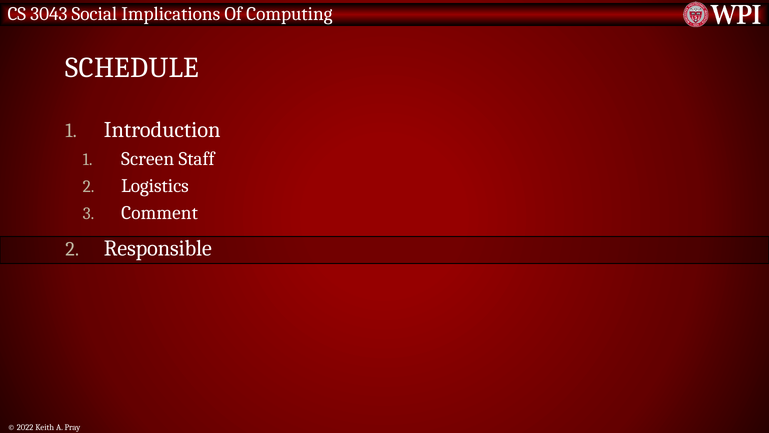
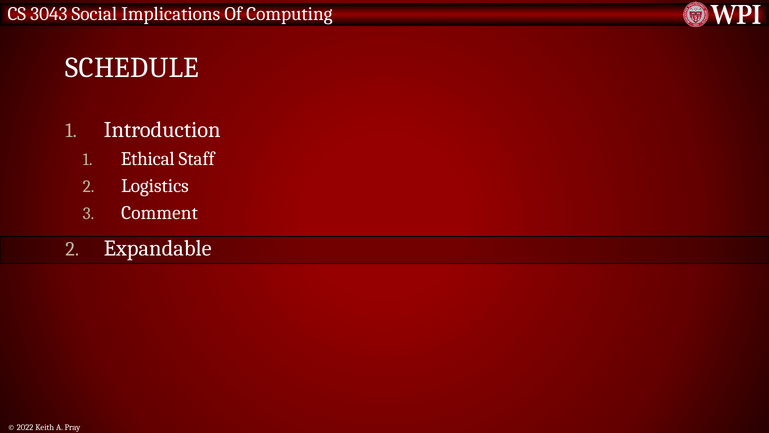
Screen: Screen -> Ethical
Responsible: Responsible -> Expandable
